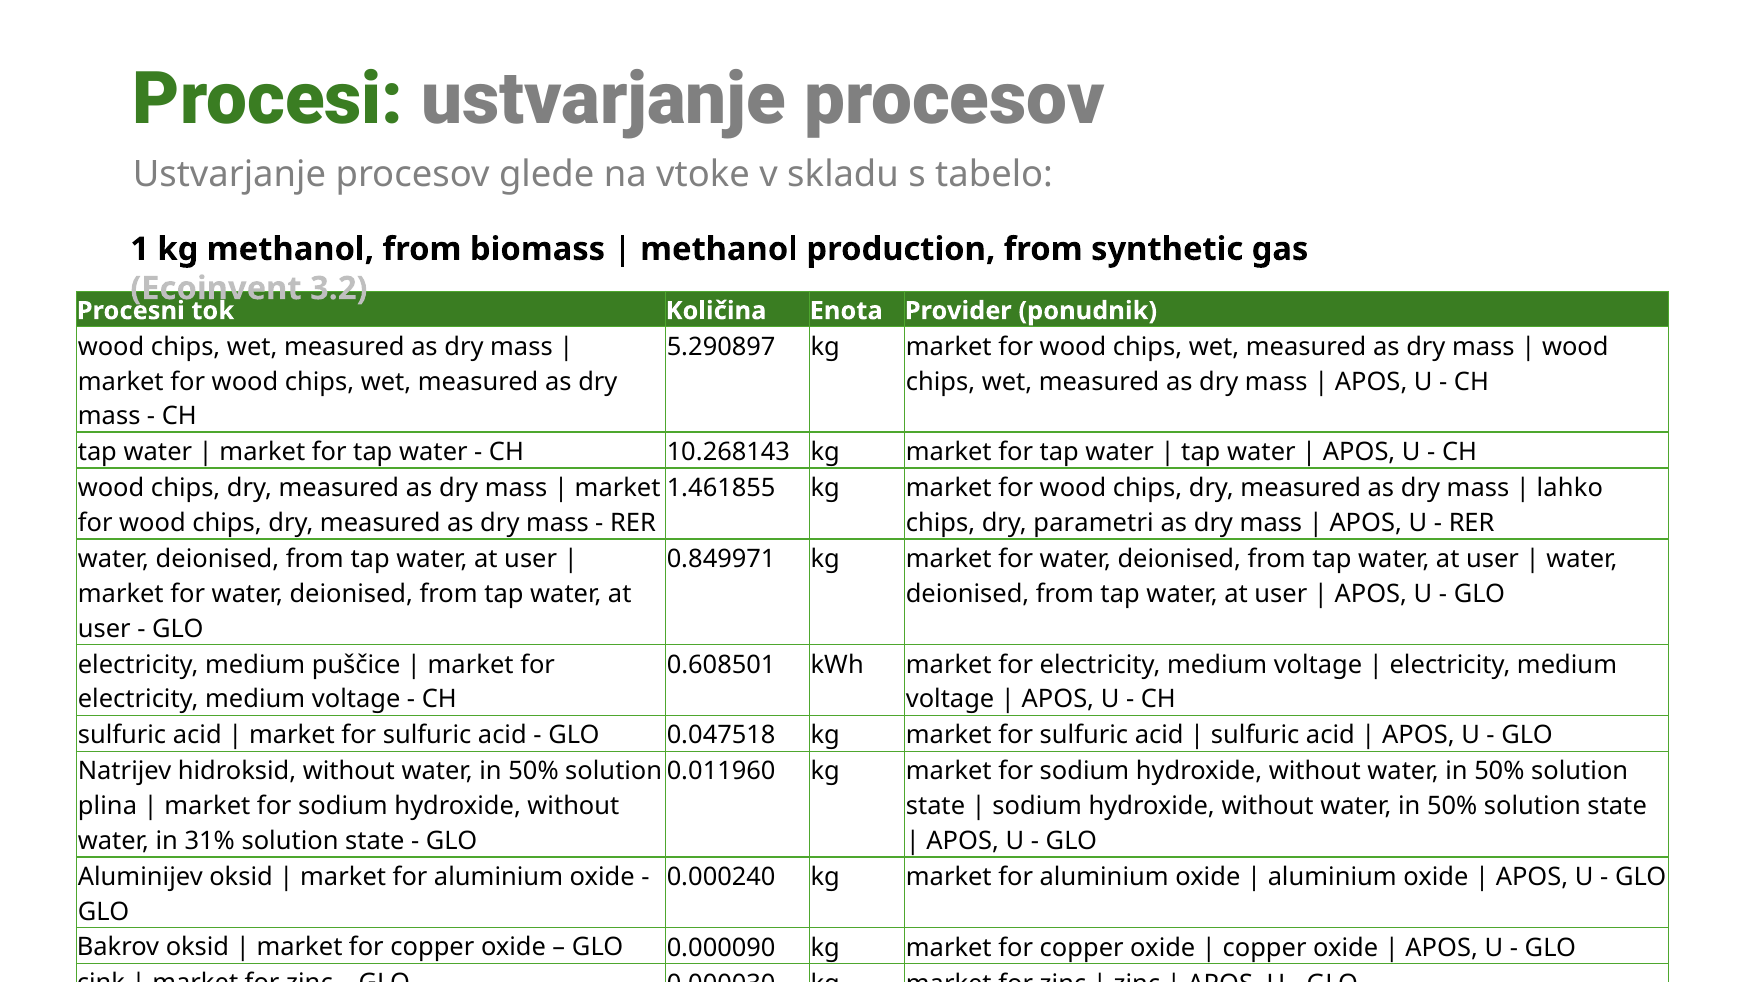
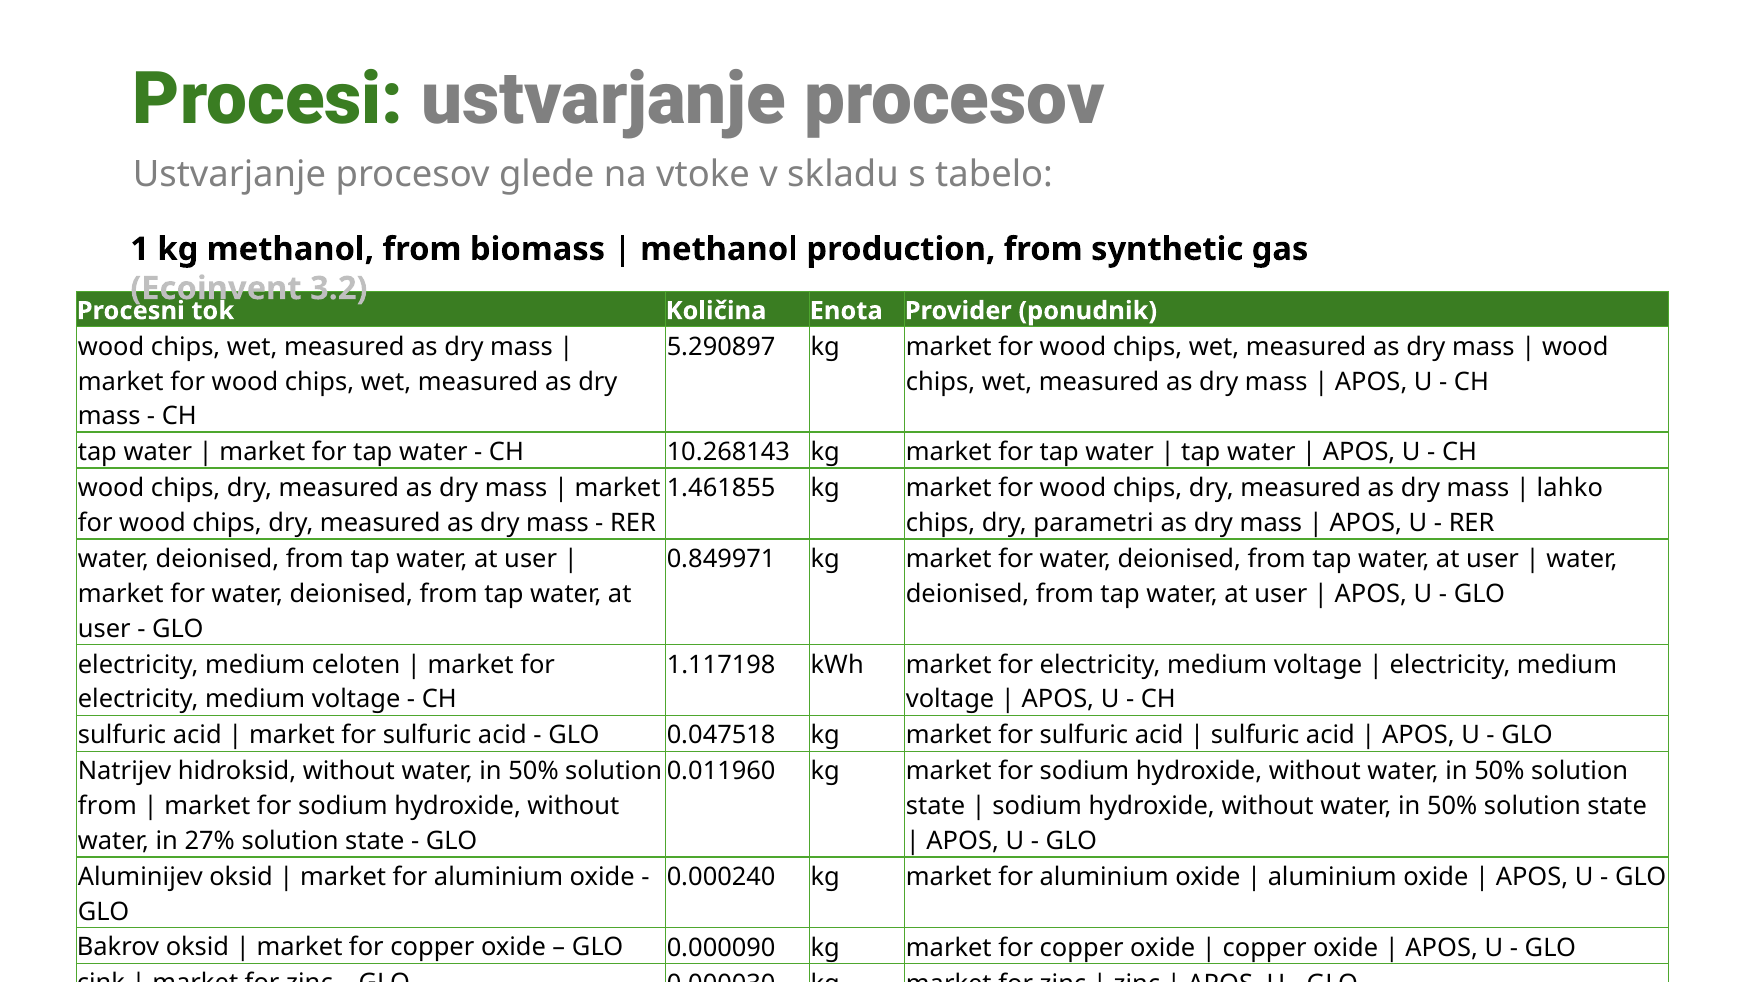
puščice: puščice -> celoten
0.608501: 0.608501 -> 1.117198
plina at (107, 806): plina -> from
31%: 31% -> 27%
